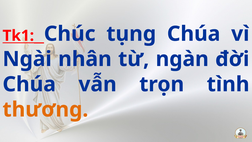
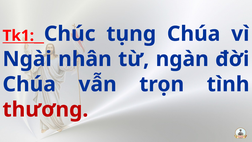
thương colour: orange -> red
